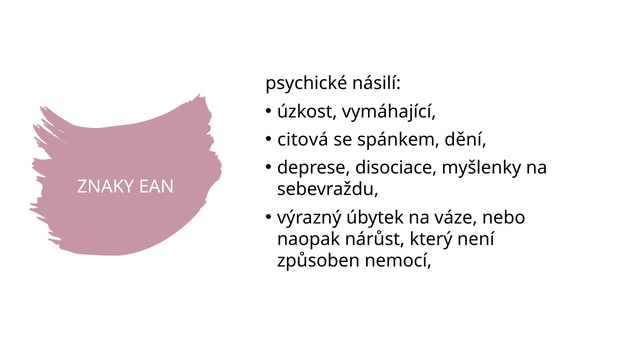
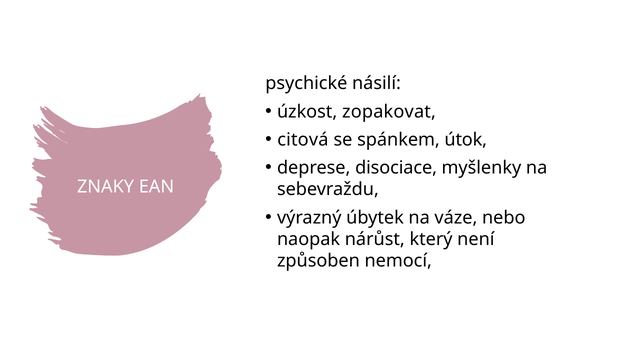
vymáhající: vymáhající -> zopakovat
dění: dění -> útok
